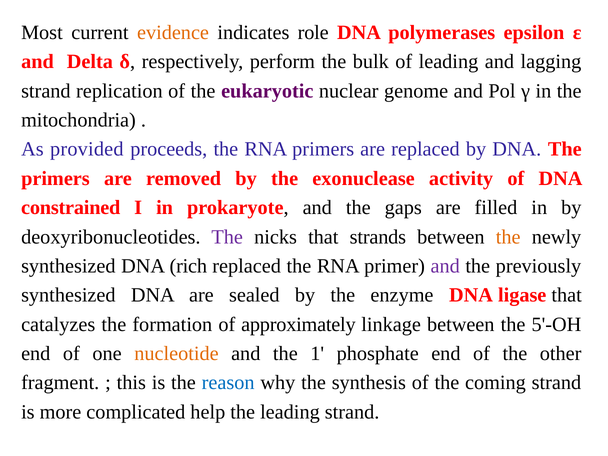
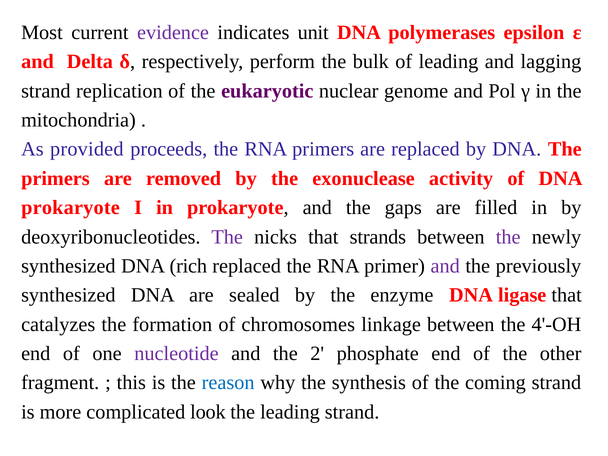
evidence colour: orange -> purple
role: role -> unit
constrained at (71, 208): constrained -> prokaryote
the at (508, 237) colour: orange -> purple
approximately: approximately -> chromosomes
5'-OH: 5'-OH -> 4'-OH
nucleotide colour: orange -> purple
1: 1 -> 2
help: help -> look
